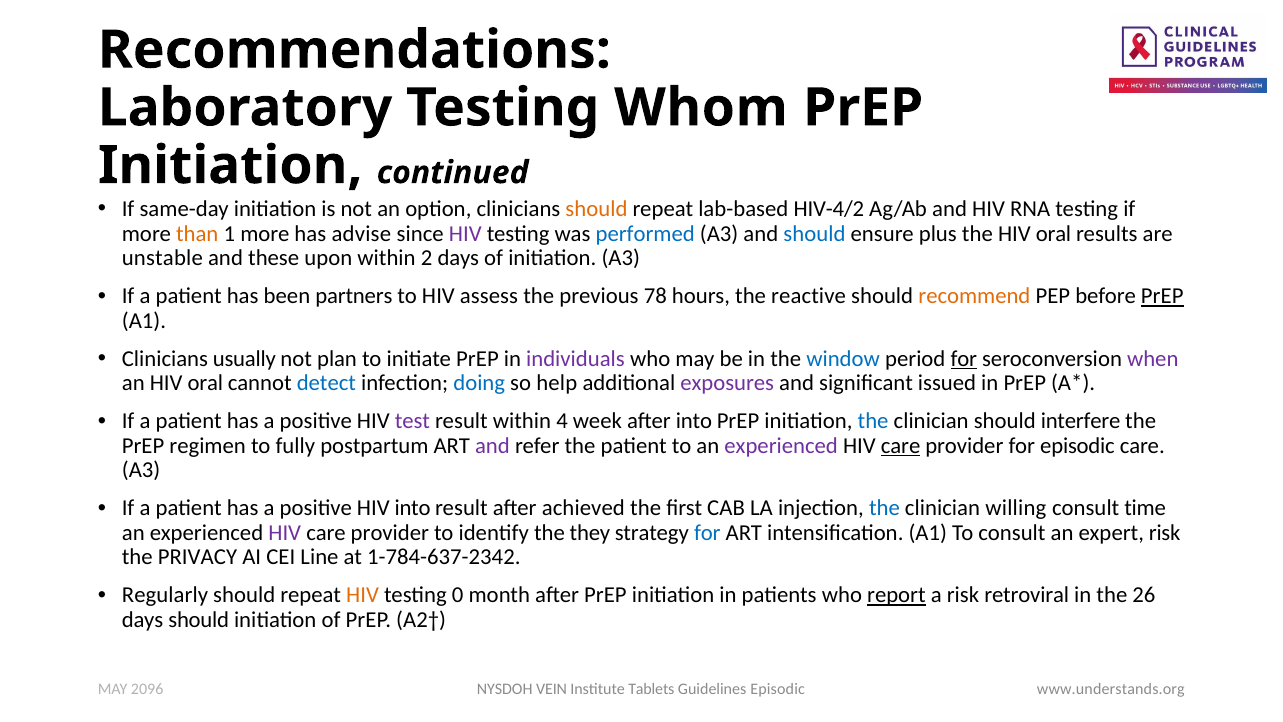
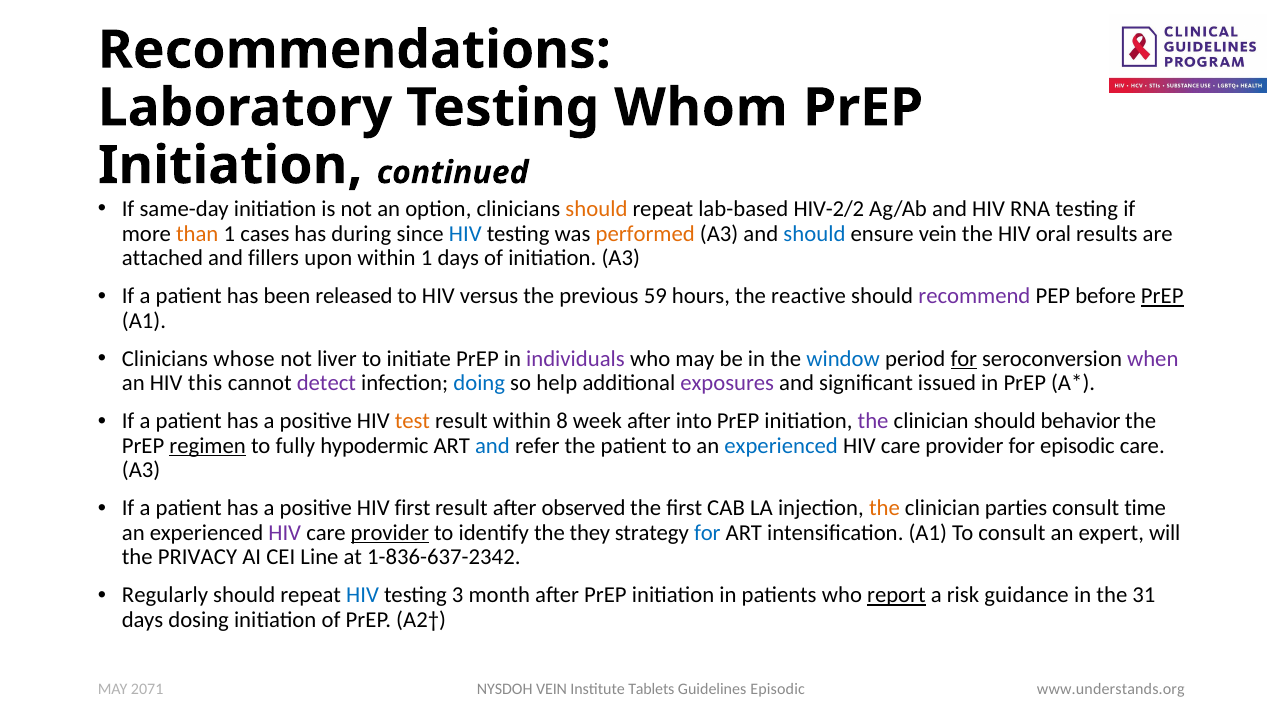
HIV-4/2: HIV-4/2 -> HIV-2/2
1 more: more -> cases
advise: advise -> during
HIV at (465, 234) colour: purple -> blue
performed colour: blue -> orange
ensure plus: plus -> vein
unstable: unstable -> attached
these: these -> fillers
within 2: 2 -> 1
partners: partners -> released
assess: assess -> versus
78: 78 -> 59
recommend colour: orange -> purple
usually: usually -> whose
plan: plan -> liver
an HIV oral: oral -> this
detect colour: blue -> purple
test colour: purple -> orange
4: 4 -> 8
the at (873, 421) colour: blue -> purple
interfere: interfere -> behavior
regimen underline: none -> present
postpartum: postpartum -> hypodermic
and at (492, 446) colour: purple -> blue
experienced at (781, 446) colour: purple -> blue
care at (901, 446) underline: present -> none
HIV into: into -> first
achieved: achieved -> observed
the at (884, 508) colour: blue -> orange
willing: willing -> parties
provider at (390, 533) underline: none -> present
expert risk: risk -> will
1-784-637-2342: 1-784-637-2342 -> 1-836-637-2342
HIV at (362, 595) colour: orange -> blue
0: 0 -> 3
retroviral: retroviral -> guidance
26: 26 -> 31
days should: should -> dosing
2096: 2096 -> 2071
